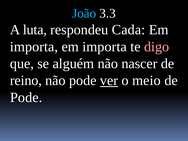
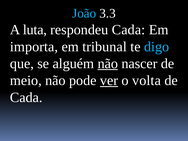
importa at (105, 47): importa -> tribunal
digo colour: pink -> light blue
não at (108, 64) underline: none -> present
reino: reino -> meio
meio: meio -> volta
Pode at (26, 97): Pode -> Cada
